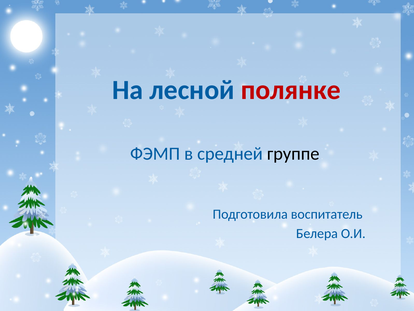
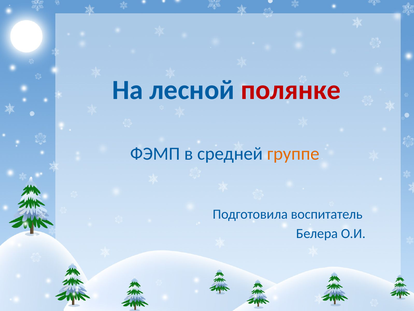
группе colour: black -> orange
